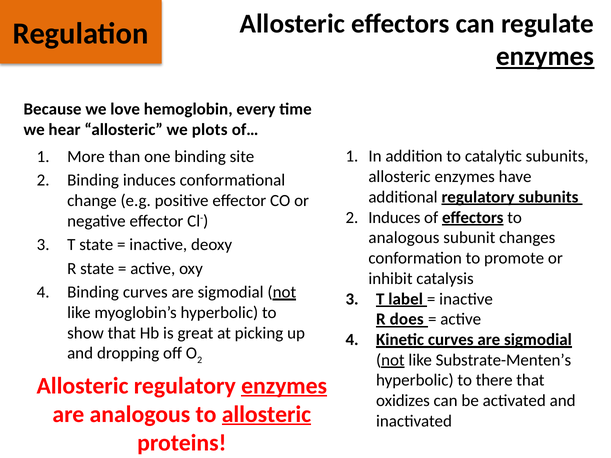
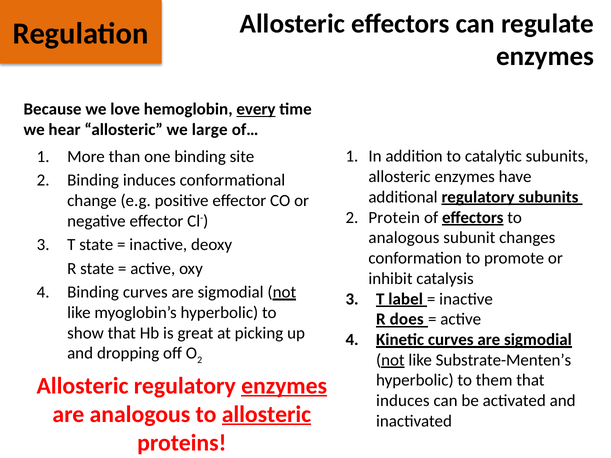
enzymes at (545, 56) underline: present -> none
every underline: none -> present
plots: plots -> large
Induces at (394, 218): Induces -> Protein
there: there -> them
oxidizes at (403, 401): oxidizes -> induces
